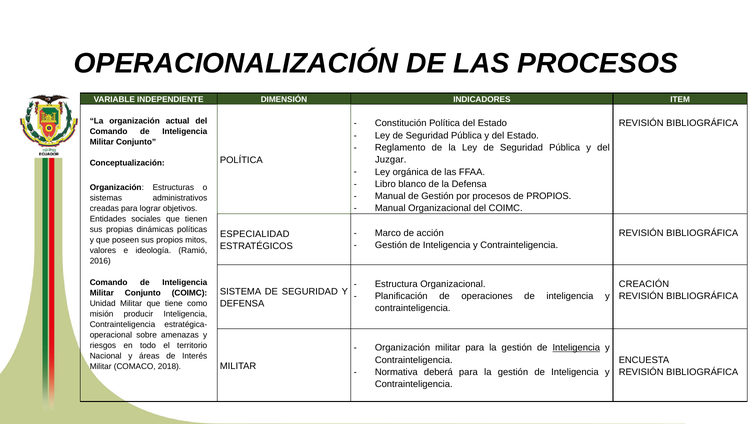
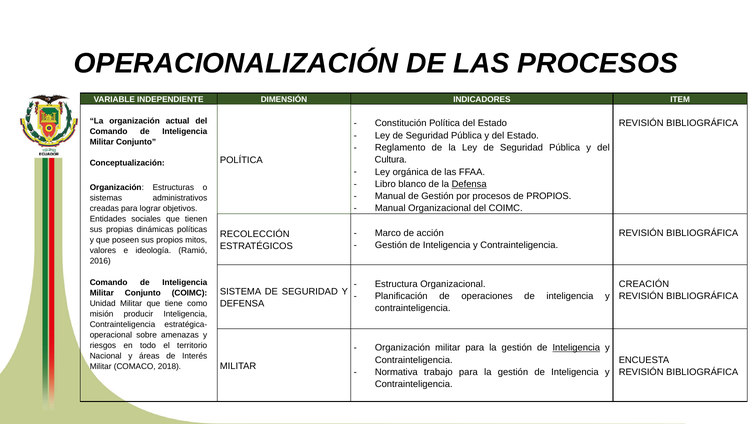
Juzgar: Juzgar -> Cultura
Defensa at (469, 184) underline: none -> present
ESPECIALIDAD: ESPECIALIDAD -> RECOLECCIÓN
deberá: deberá -> trabajo
